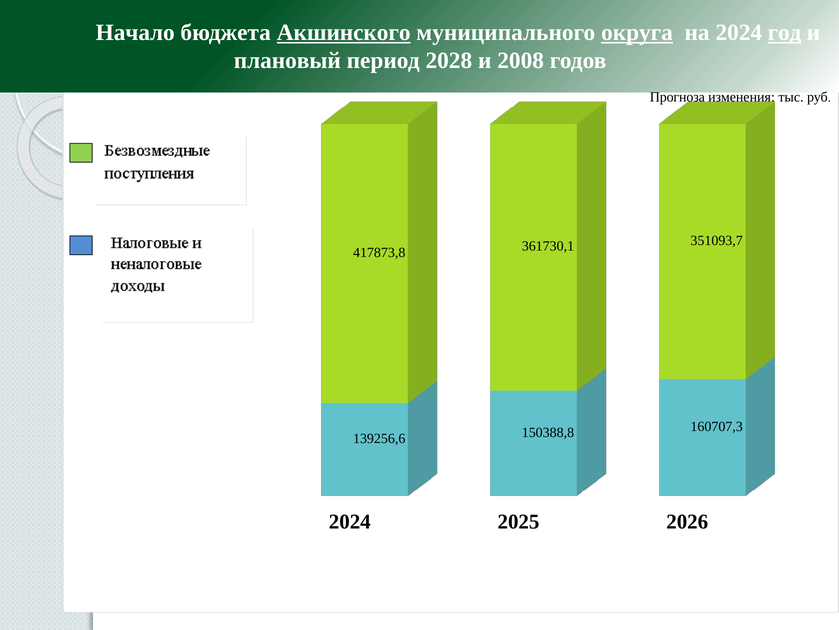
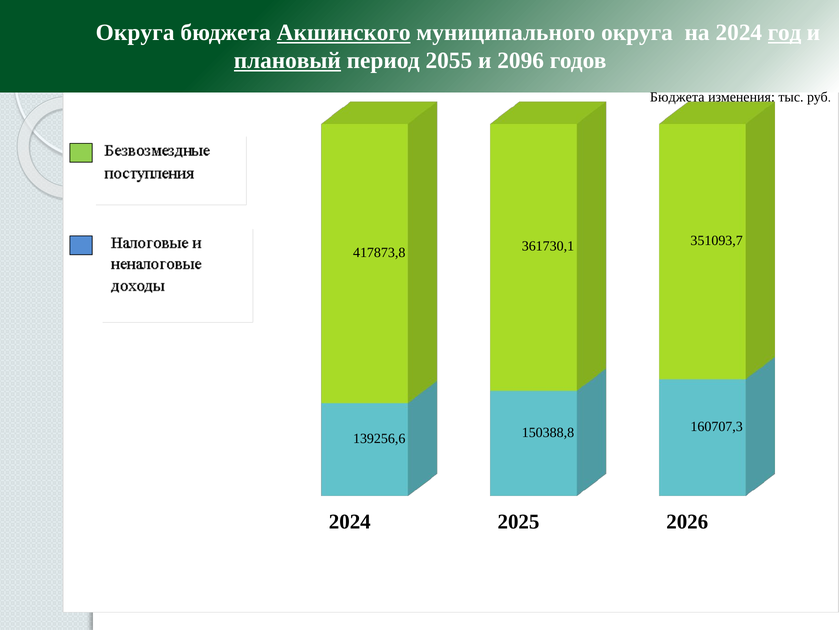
Начало at (135, 33): Начало -> Округа
округа at (637, 33) underline: present -> none
плановый underline: none -> present
2028: 2028 -> 2055
2008: 2008 -> 2096
Прогноза at (677, 97): Прогноза -> Бюджета
